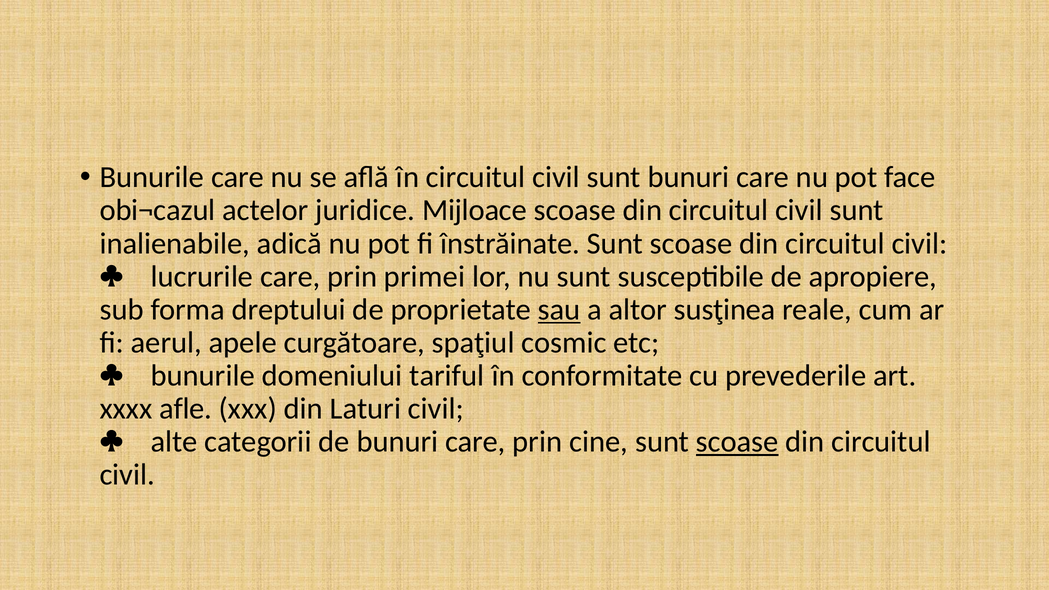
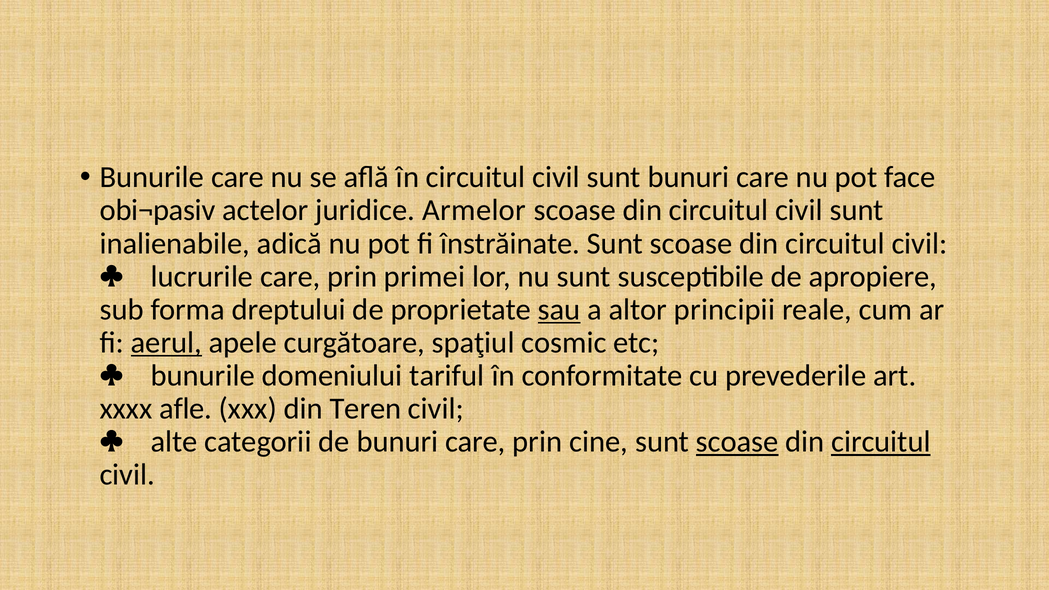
obi¬cazul: obi¬cazul -> obi¬pasiv
Mijloace: Mijloace -> Armelor
susţinea: susţinea -> principii
aerul underline: none -> present
Laturi: Laturi -> Teren
circuitul at (881, 442) underline: none -> present
